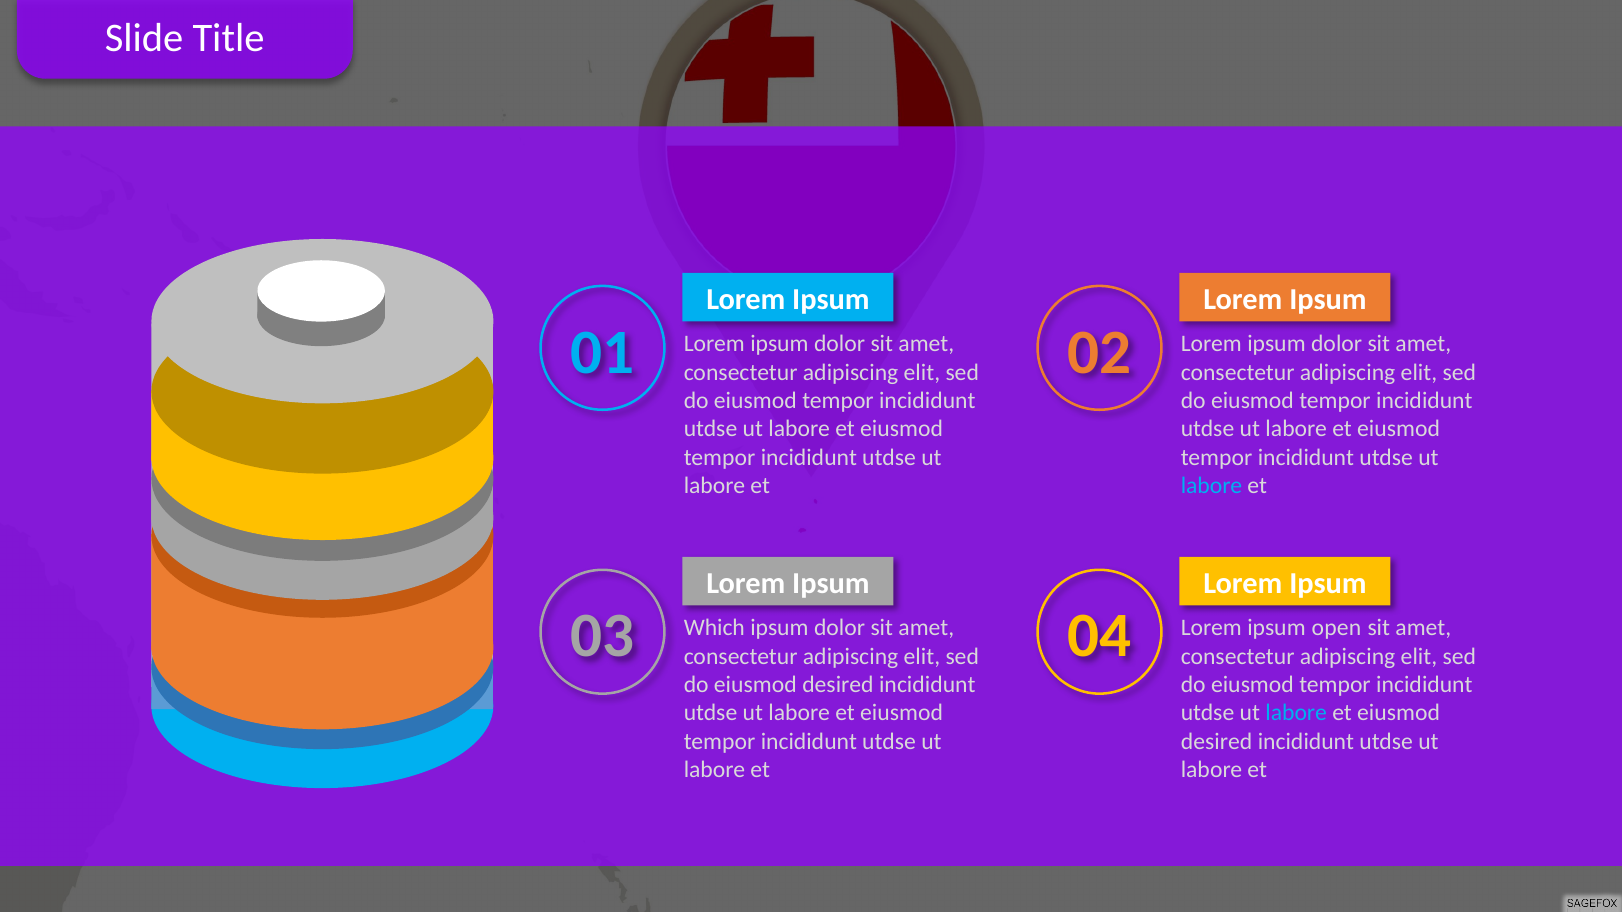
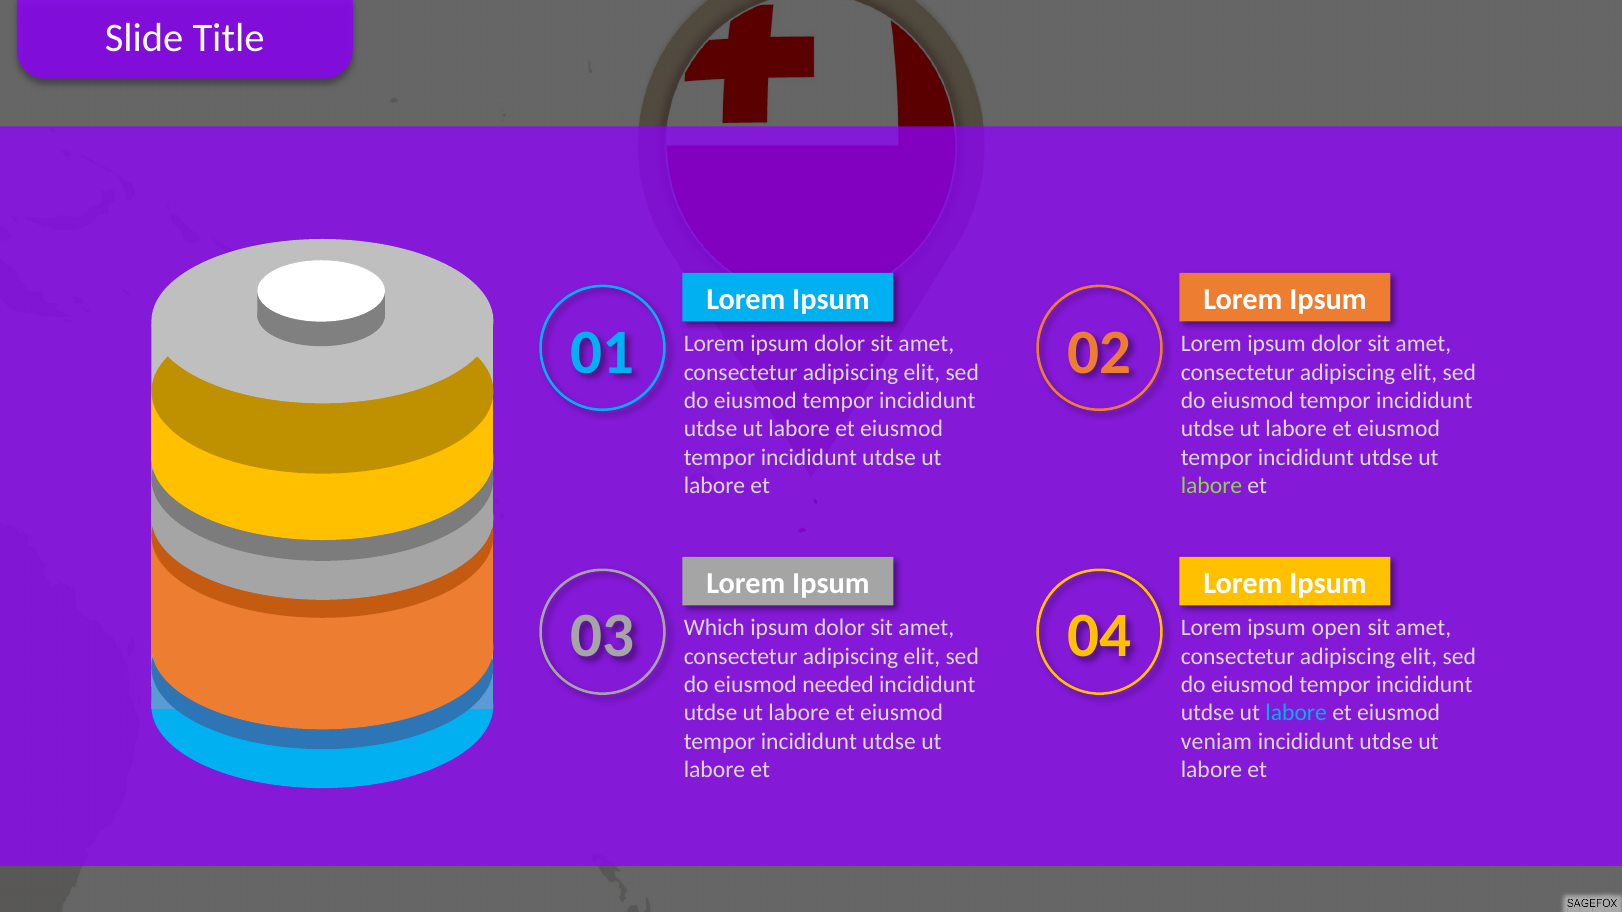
labore at (1212, 486) colour: light blue -> light green
do eiusmod desired: desired -> needed
desired at (1217, 742): desired -> veniam
